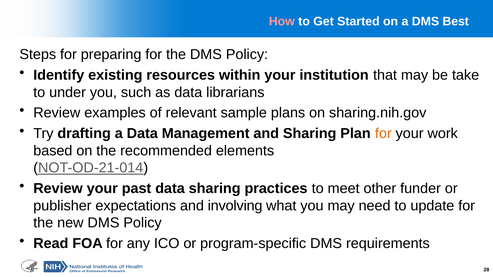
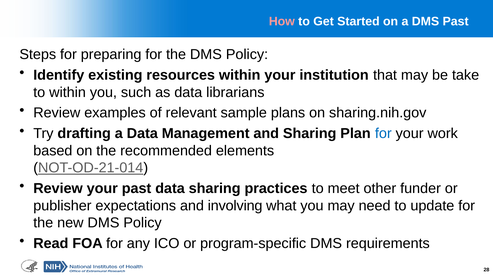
DMS Best: Best -> Past
to under: under -> within
for at (383, 134) colour: orange -> blue
